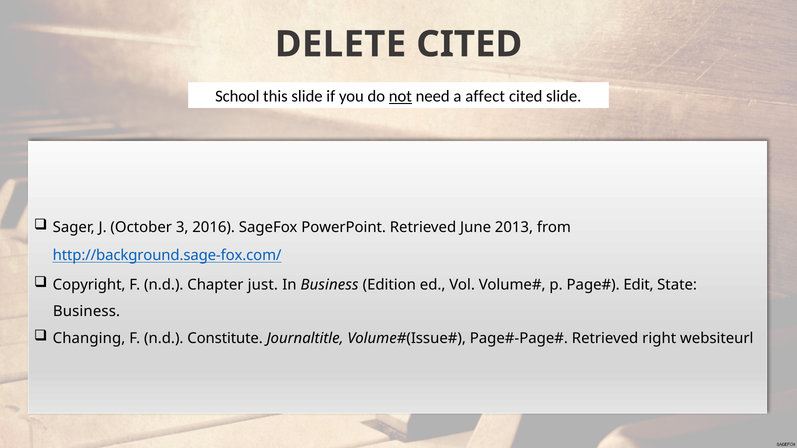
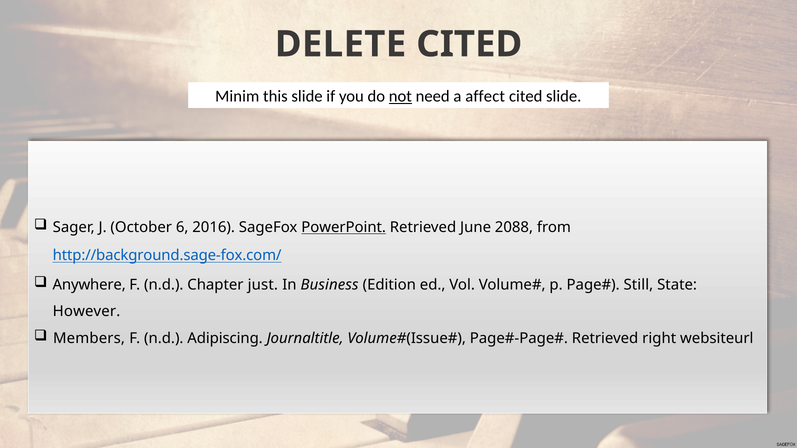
School: School -> Minim
3: 3 -> 6
PowerPoint underline: none -> present
2013: 2013 -> 2088
Copyright: Copyright -> Anywhere
Edit: Edit -> Still
Business at (87, 312): Business -> However
Changing: Changing -> Members
Constitute: Constitute -> Adipiscing
